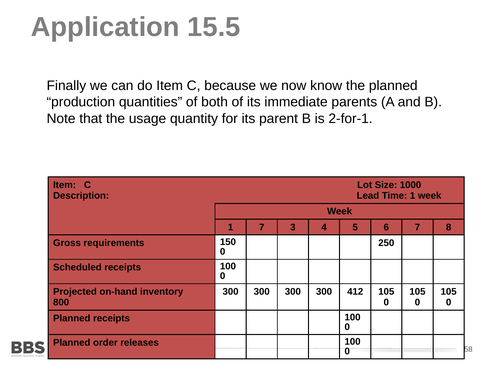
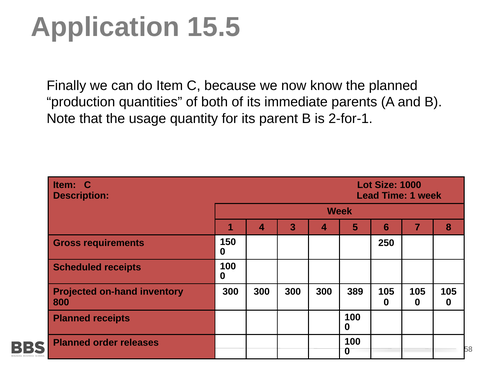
1 7: 7 -> 4
412: 412 -> 389
